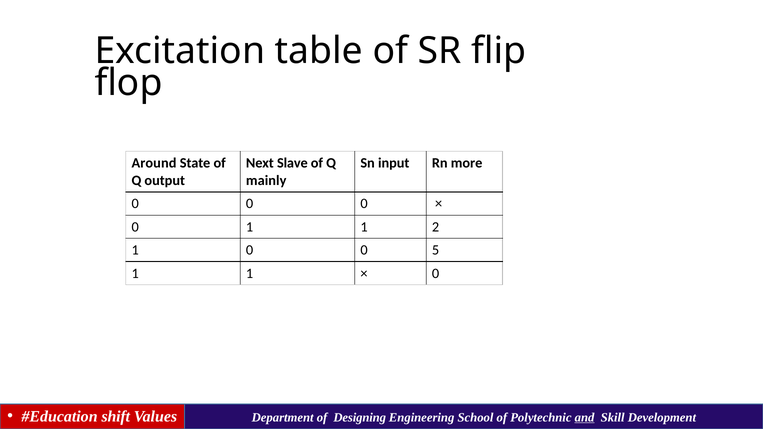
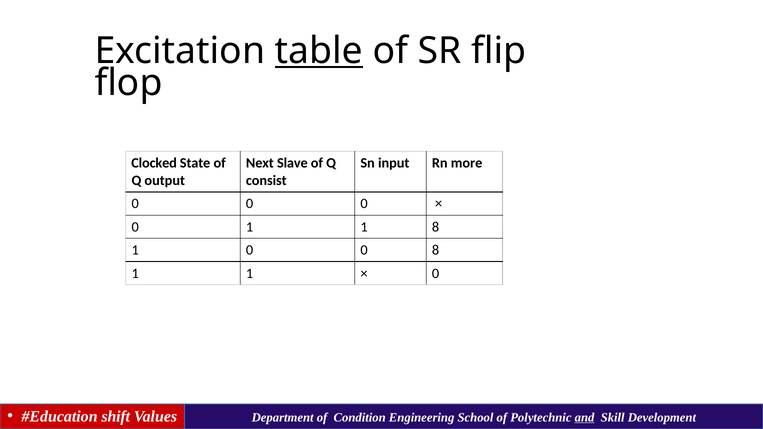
table underline: none -> present
Around: Around -> Clocked
mainly: mainly -> consist
1 2: 2 -> 8
0 5: 5 -> 8
Designing: Designing -> Condition
